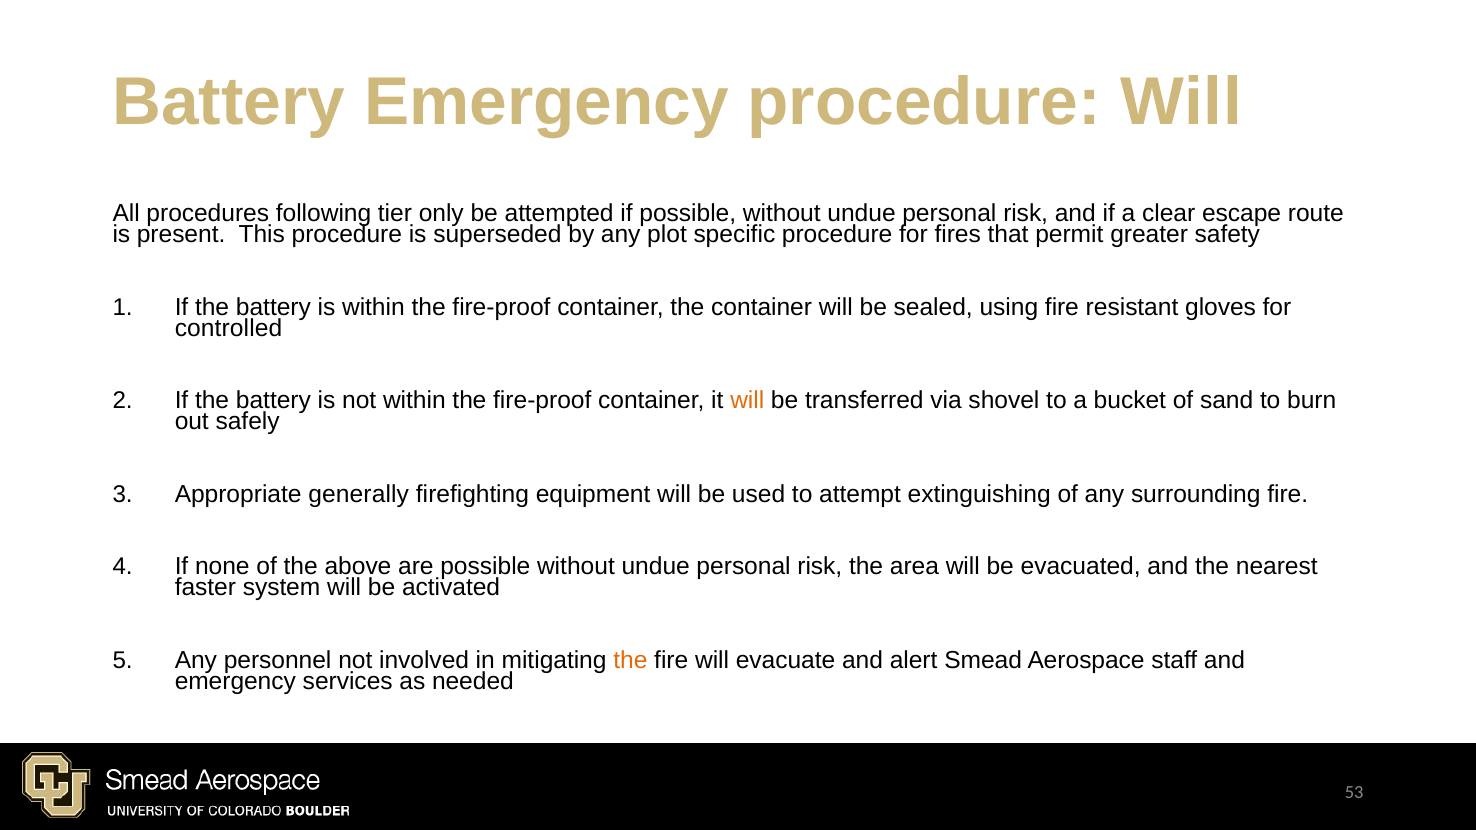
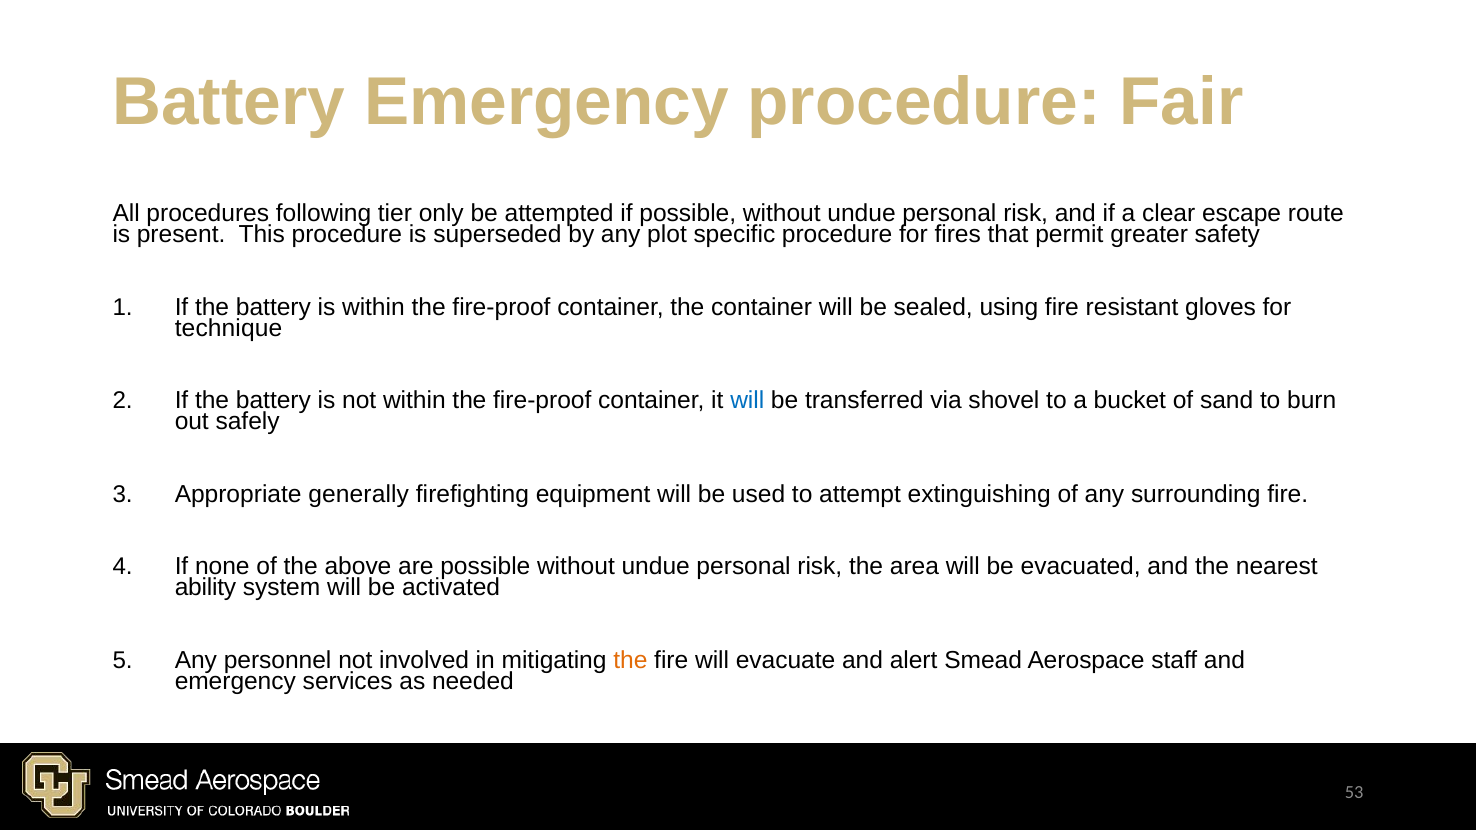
procedure Will: Will -> Fair
controlled: controlled -> technique
will at (747, 401) colour: orange -> blue
faster: faster -> ability
